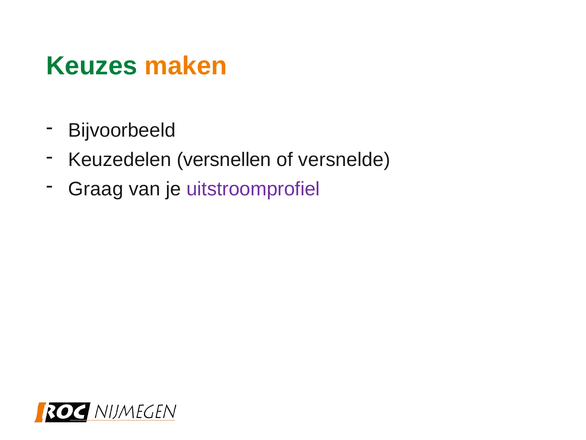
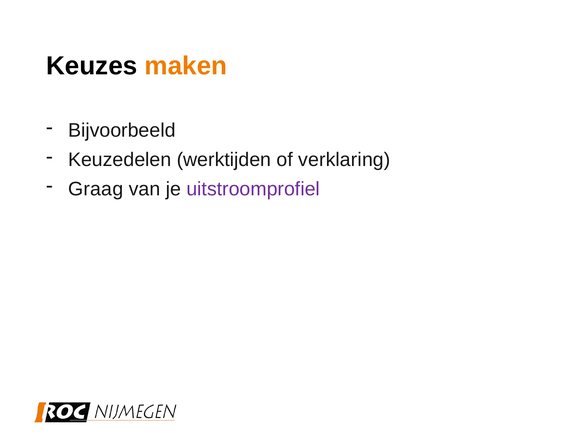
Keuzes colour: green -> black
versnellen: versnellen -> werktijden
versnelde: versnelde -> verklaring
